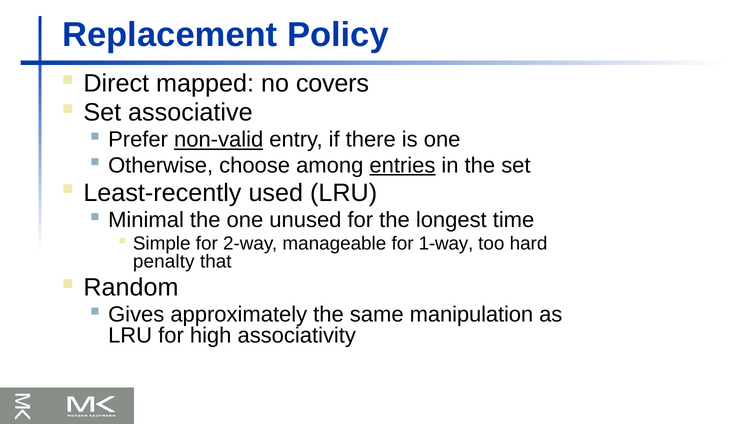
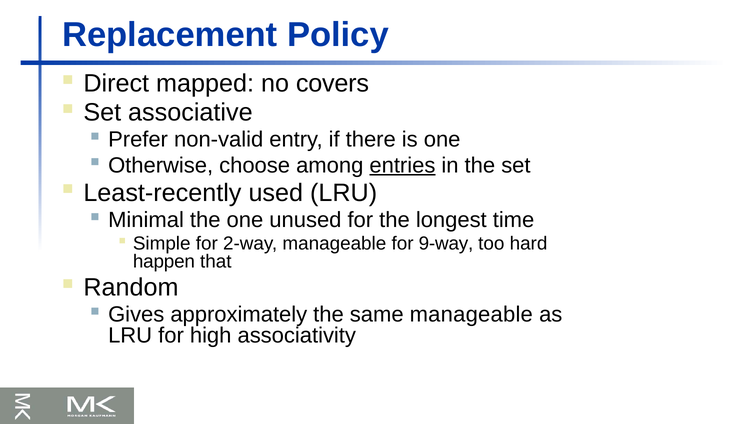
non-valid underline: present -> none
1-way: 1-way -> 9-way
penalty: penalty -> happen
same manipulation: manipulation -> manageable
